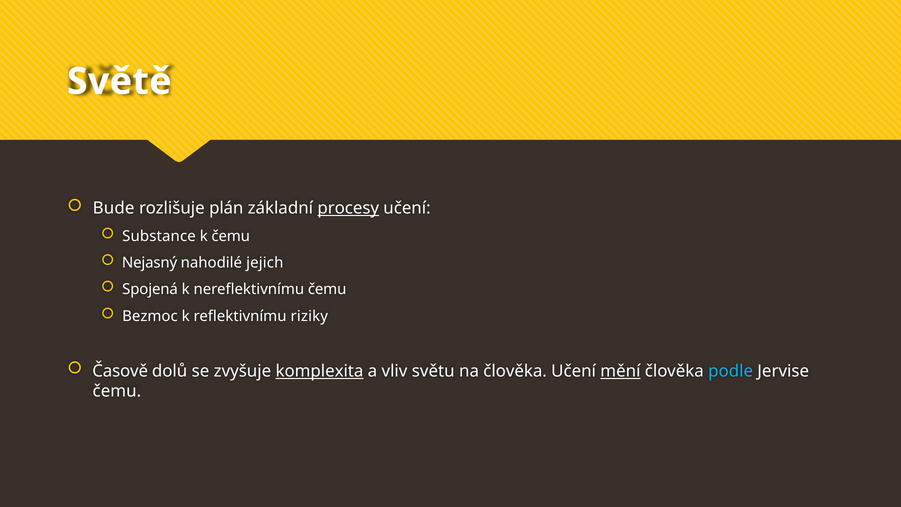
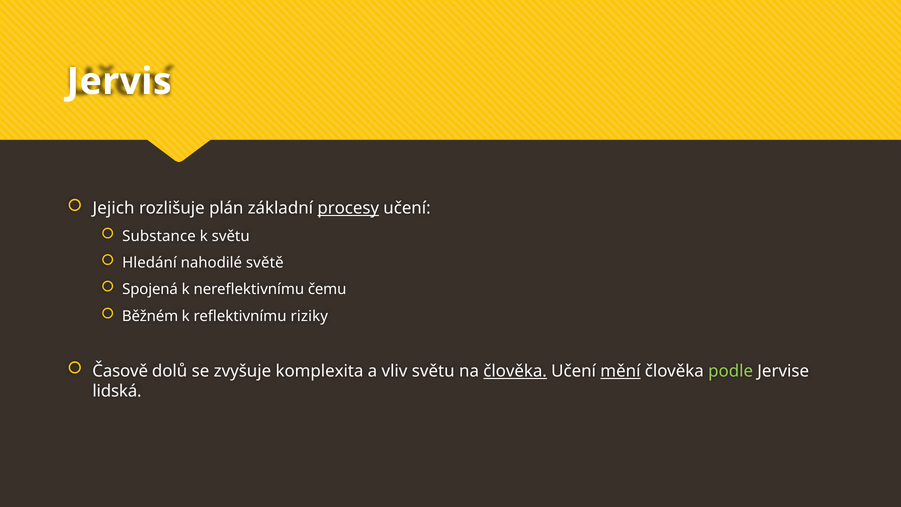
Světě: Světě -> Jervis
Bude: Bude -> Jejich
k čemu: čemu -> světu
Nejasný: Nejasný -> Hledání
jejich: jejich -> světě
Bezmoc: Bezmoc -> Běžném
komplexita underline: present -> none
člověka at (515, 371) underline: none -> present
podle colour: light blue -> light green
čemu at (117, 391): čemu -> lidská
